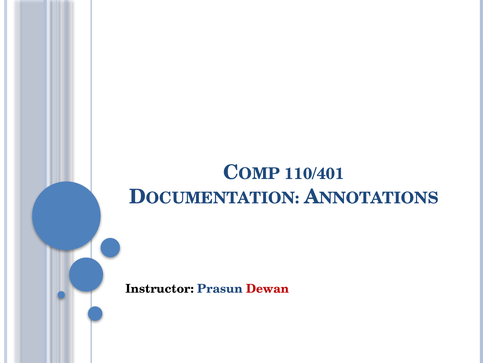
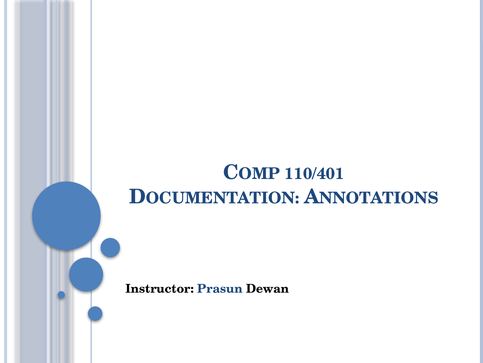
Dewan colour: red -> black
